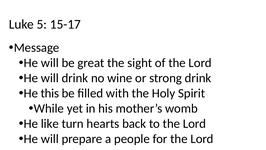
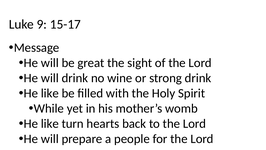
5: 5 -> 9
this at (50, 93): this -> like
